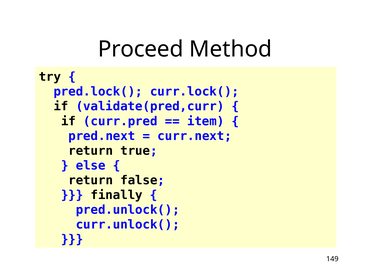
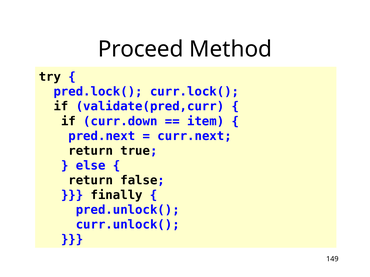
curr.pred: curr.pred -> curr.down
